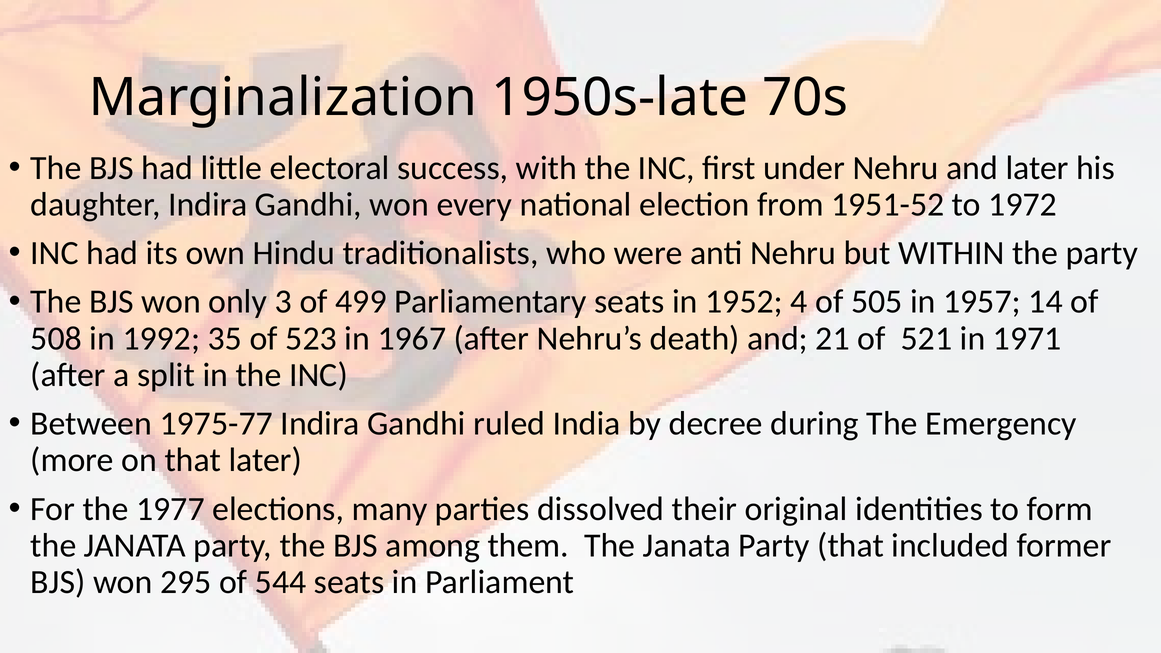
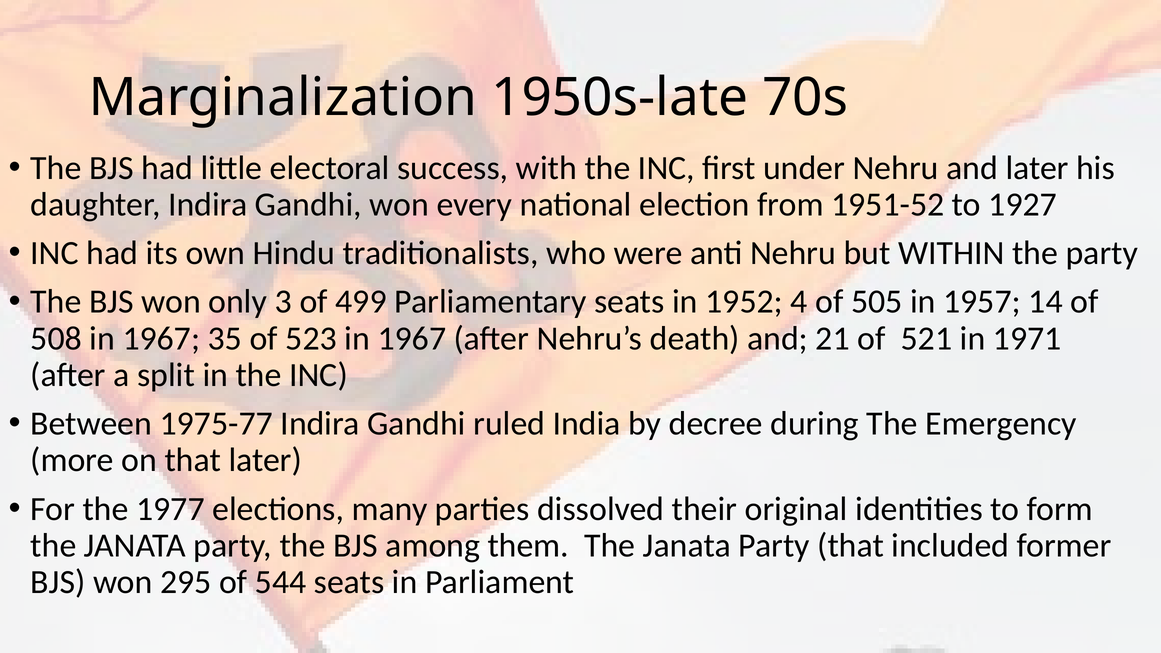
1972: 1972 -> 1927
508 in 1992: 1992 -> 1967
